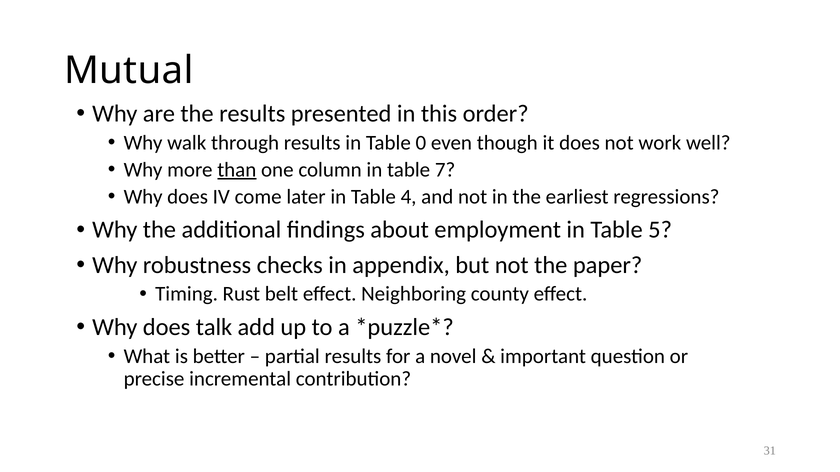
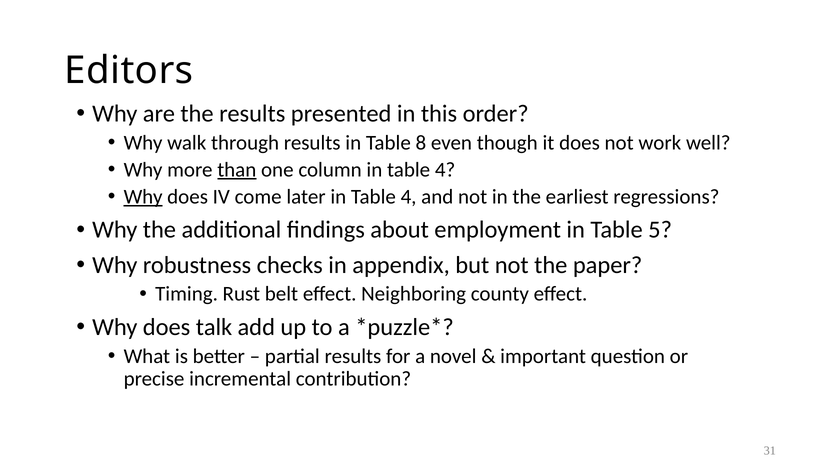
Mutual: Mutual -> Editors
0: 0 -> 8
column in table 7: 7 -> 4
Why at (143, 197) underline: none -> present
